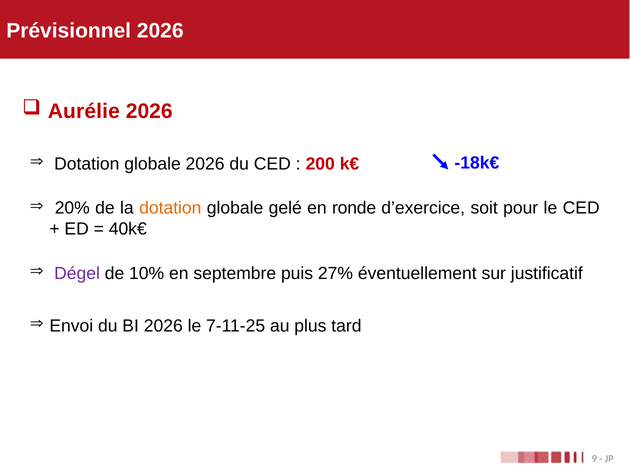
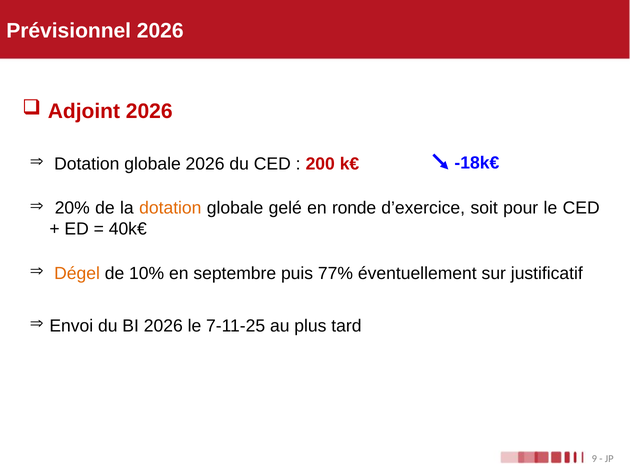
Aurélie: Aurélie -> Adjoint
Dégel colour: purple -> orange
27%: 27% -> 77%
